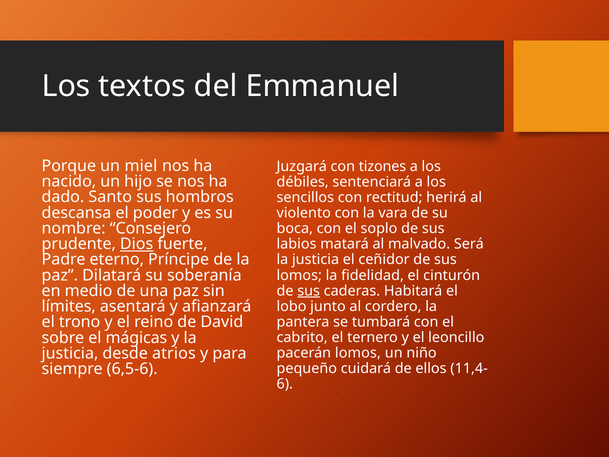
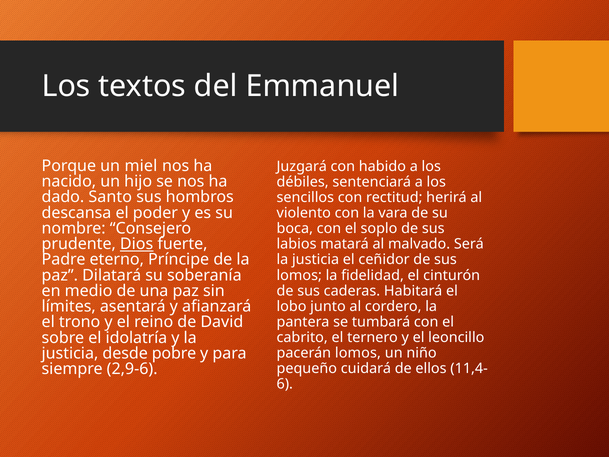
tizones: tizones -> habido
sus at (309, 291) underline: present -> none
mágicas: mágicas -> idolatría
atrios: atrios -> pobre
6,5-6: 6,5-6 -> 2,9-6
